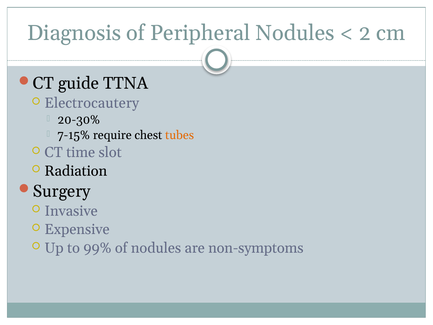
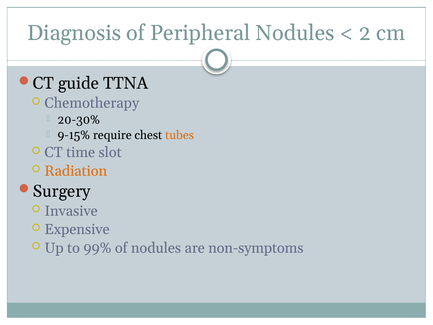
Electrocautery: Electrocautery -> Chemotherapy
7-15%: 7-15% -> 9-15%
Radiation colour: black -> orange
